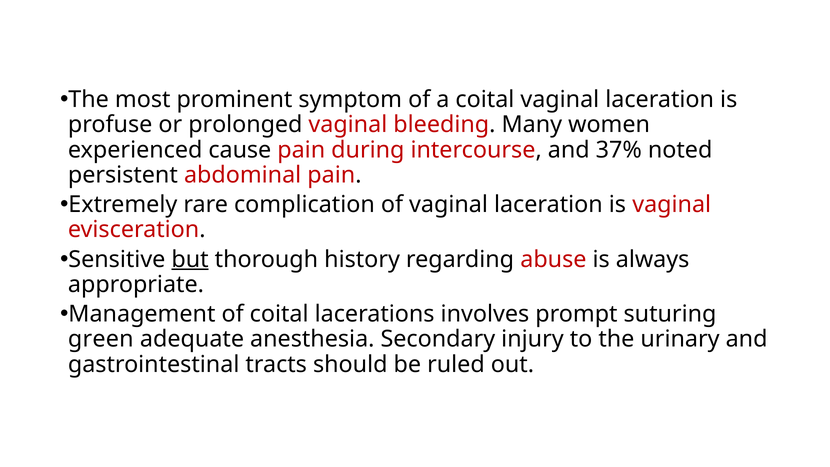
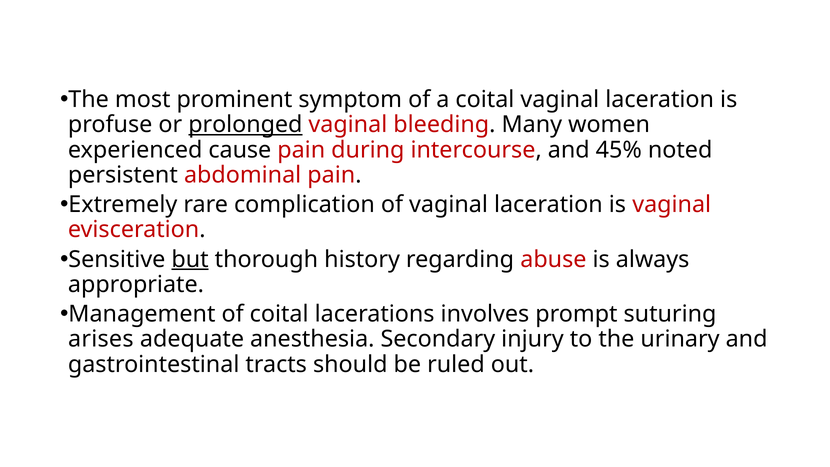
prolonged underline: none -> present
37%: 37% -> 45%
green: green -> arises
